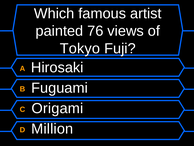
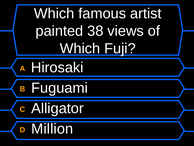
76: 76 -> 38
Tokyo at (80, 48): Tokyo -> Which
Origami: Origami -> Alligator
